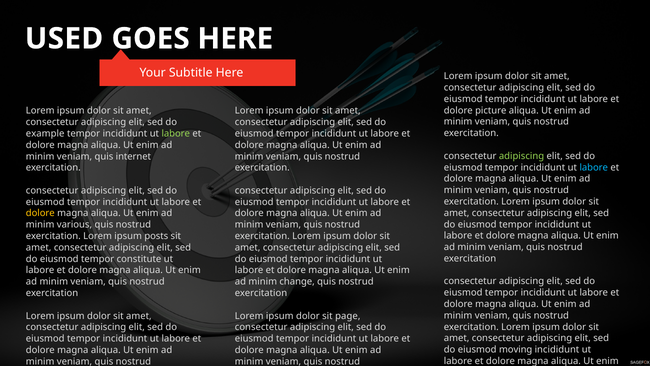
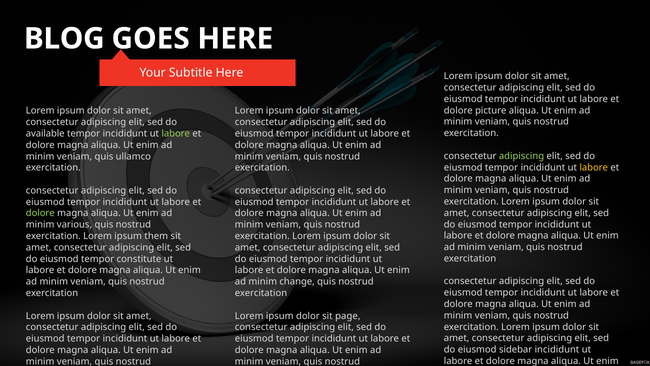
USED: USED -> BLOG
example: example -> available
internet: internet -> ullamco
labore at (594, 167) colour: light blue -> yellow
dolore at (40, 213) colour: yellow -> light green
posts: posts -> them
moving: moving -> sidebar
